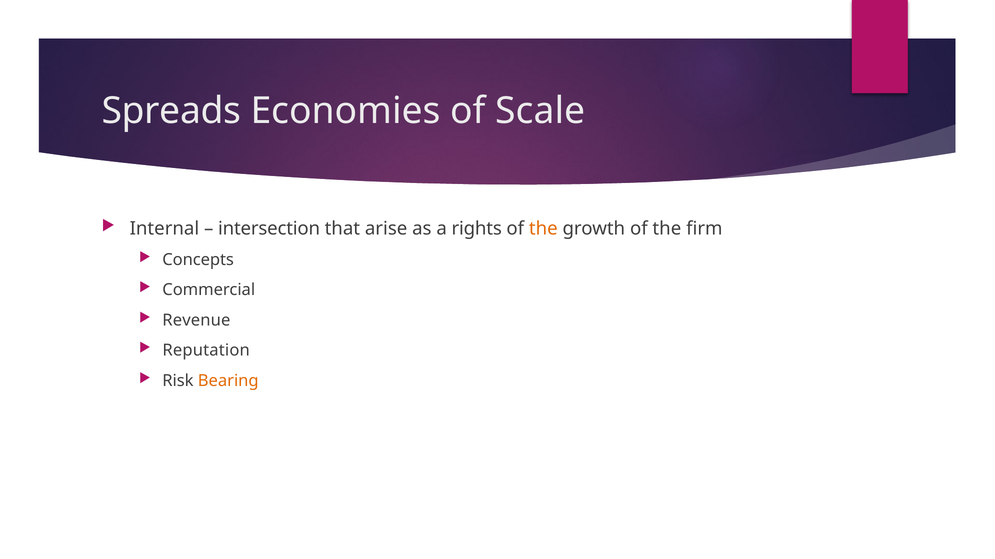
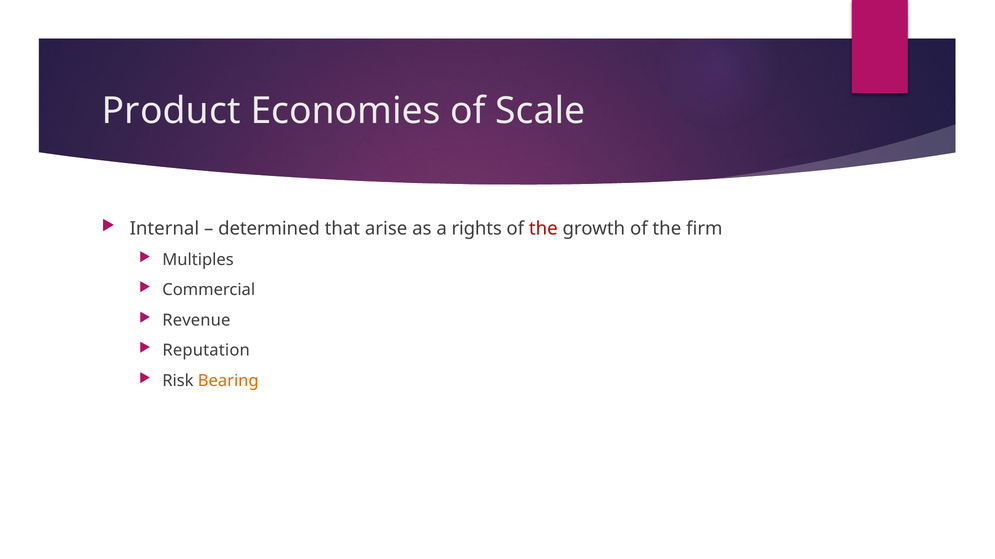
Spreads: Spreads -> Product
intersection: intersection -> determined
the at (543, 229) colour: orange -> red
Concepts: Concepts -> Multiples
